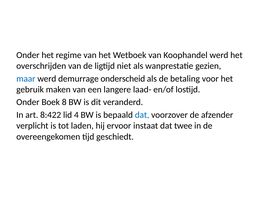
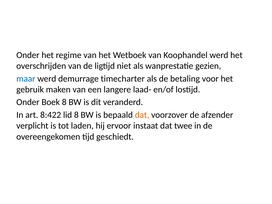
onderscheid: onderscheid -> timecharter
lid 4: 4 -> 8
dat at (142, 115) colour: blue -> orange
